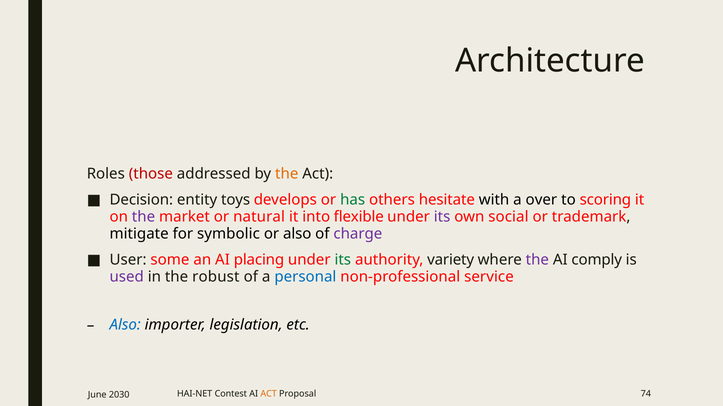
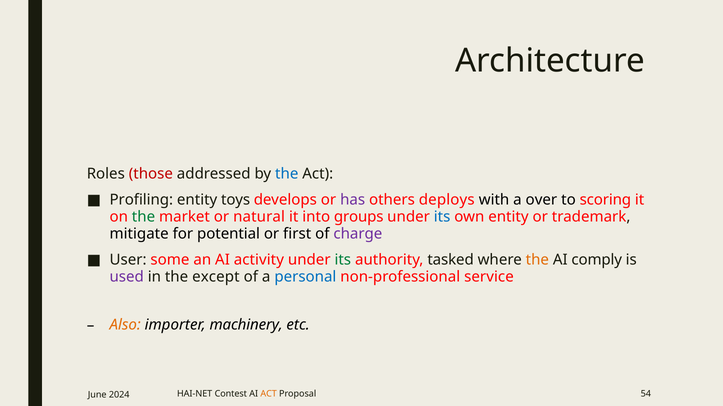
the at (287, 174) colour: orange -> blue
Decision: Decision -> Profiling
has colour: green -> purple
hesitate: hesitate -> deploys
the at (144, 217) colour: purple -> green
flexible: flexible -> groups
its at (442, 217) colour: purple -> blue
own social: social -> entity
symbolic: symbolic -> potential
or also: also -> first
placing: placing -> activity
variety: variety -> tasked
the at (537, 260) colour: purple -> orange
robust: robust -> except
Also at (125, 325) colour: blue -> orange
legislation: legislation -> machinery
74: 74 -> 54
2030: 2030 -> 2024
